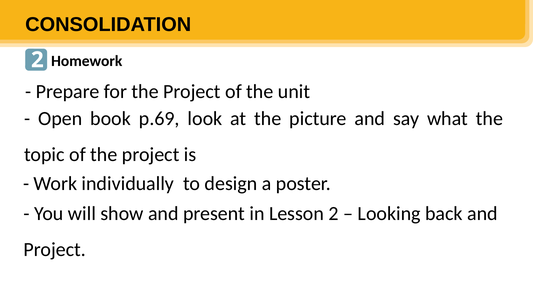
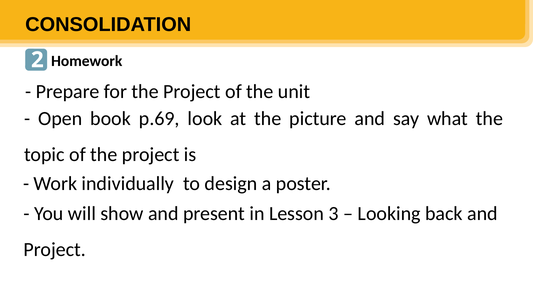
Lesson 2: 2 -> 3
